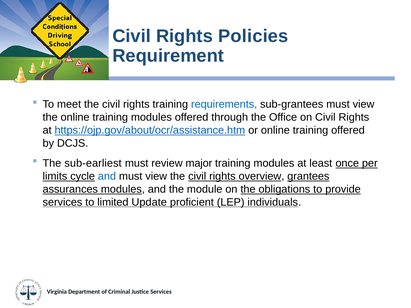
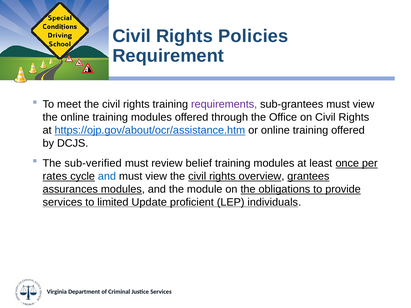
requirements colour: blue -> purple
sub-earliest: sub-earliest -> sub-verified
major: major -> belief
limits: limits -> rates
